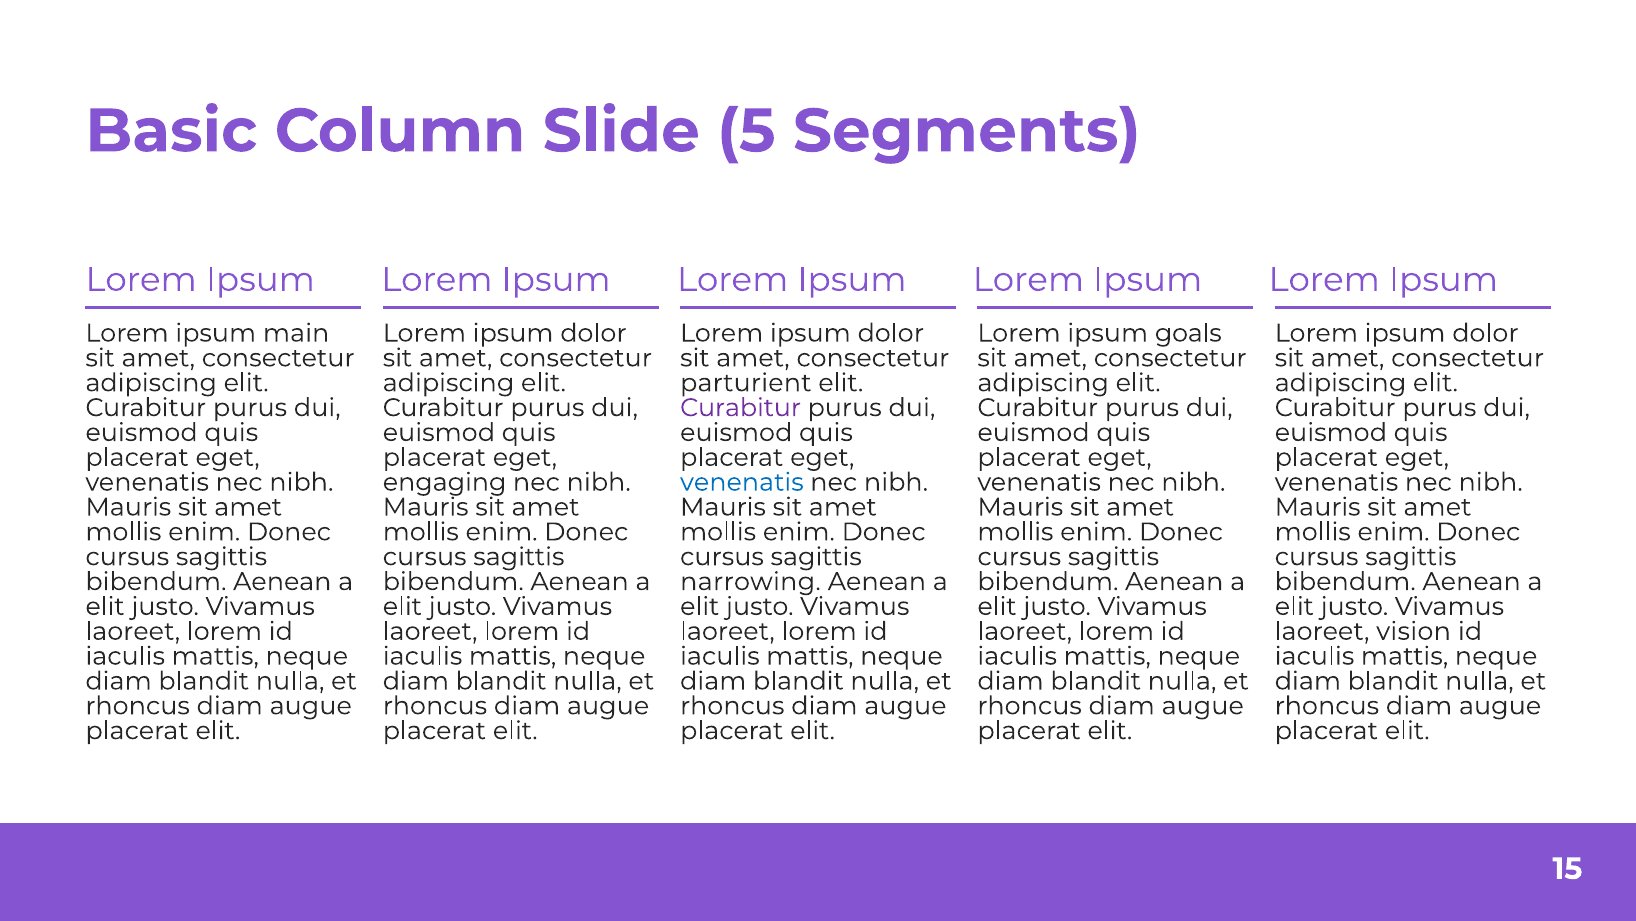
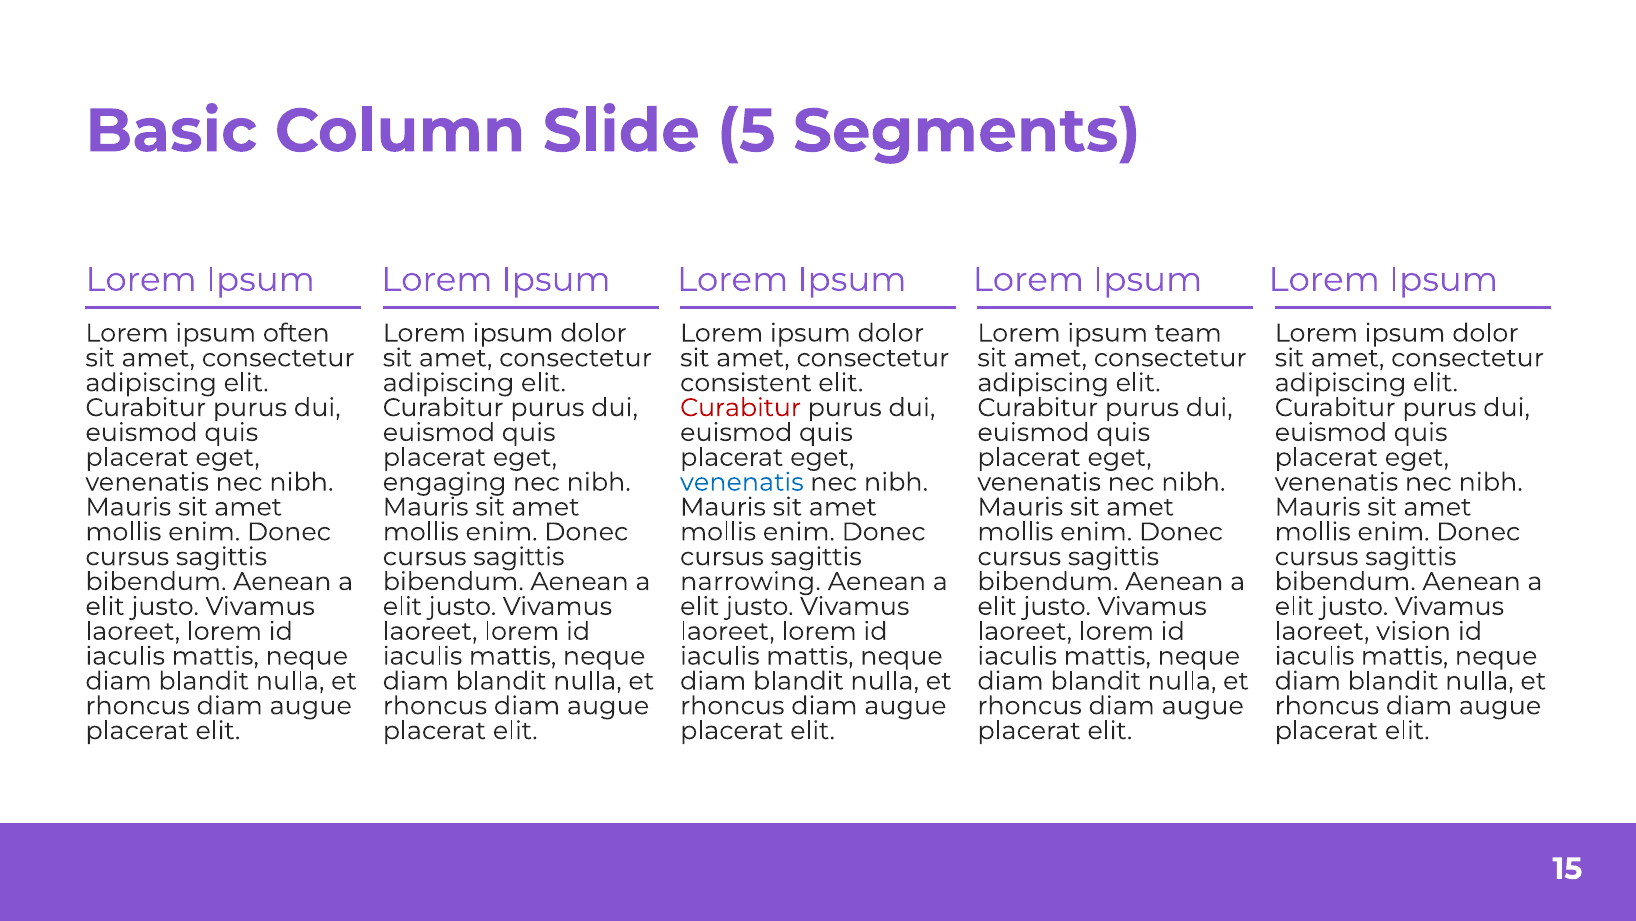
main: main -> often
goals: goals -> team
parturient: parturient -> consistent
Curabitur at (741, 407) colour: purple -> red
